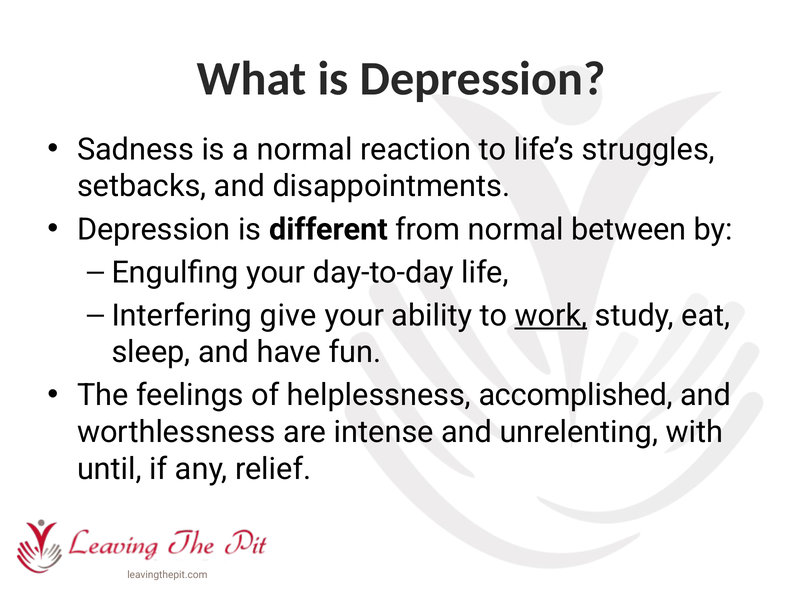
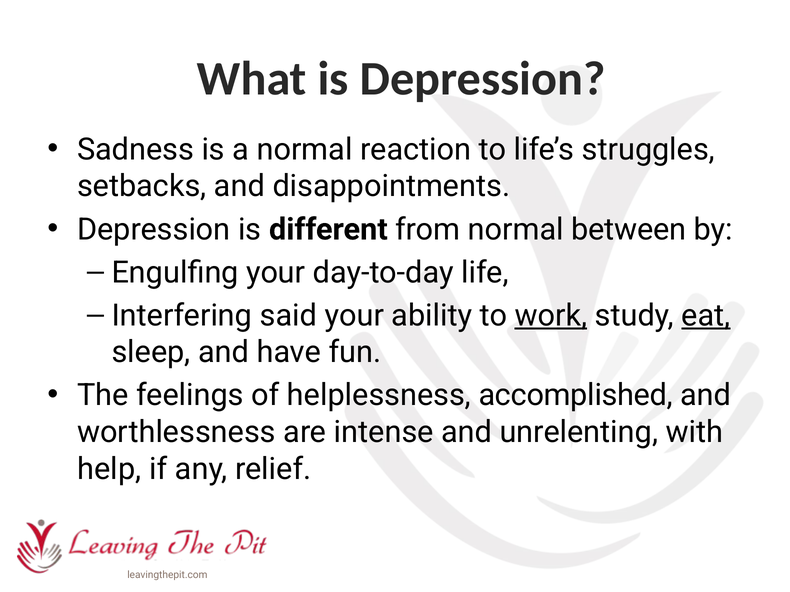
give: give -> said
eat underline: none -> present
until: until -> help
